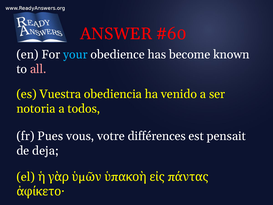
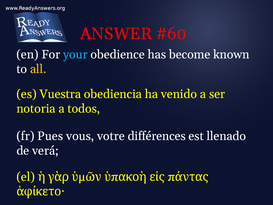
all colour: pink -> yellow
pensait: pensait -> llenado
deja: deja -> verá
